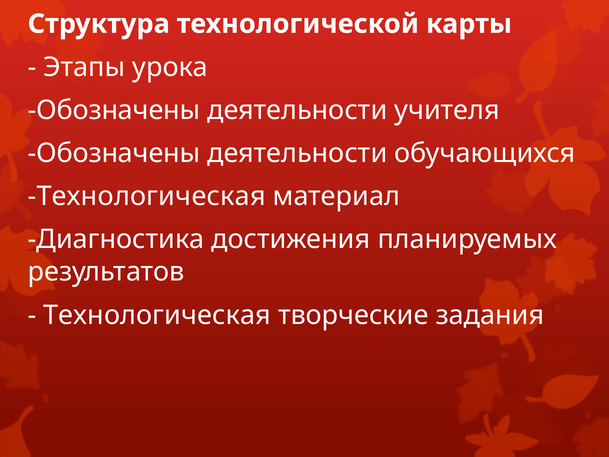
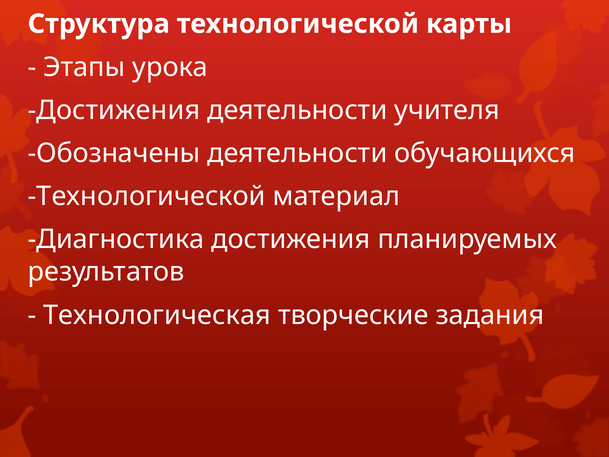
Обозначены at (114, 110): Обозначены -> Достижения
Технологическая at (147, 196): Технологическая -> Технологической
